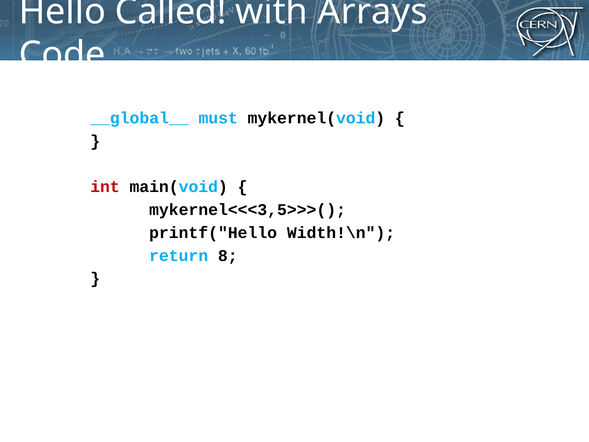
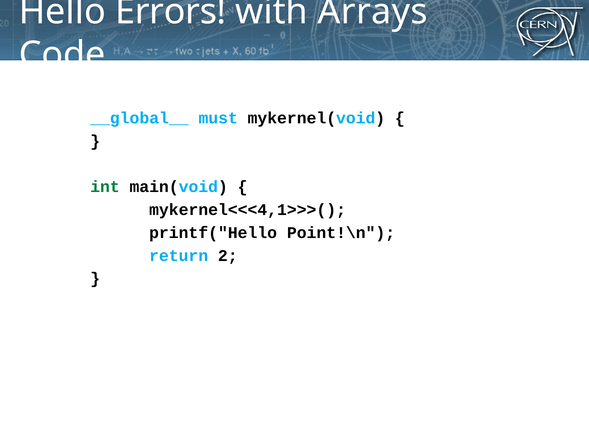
Called: Called -> Errors
int colour: red -> green
mykernel<<<3,5>>>(: mykernel<<<3,5>>>( -> mykernel<<<4,1>>>(
Width!\n: Width!\n -> Point!\n
8: 8 -> 2
